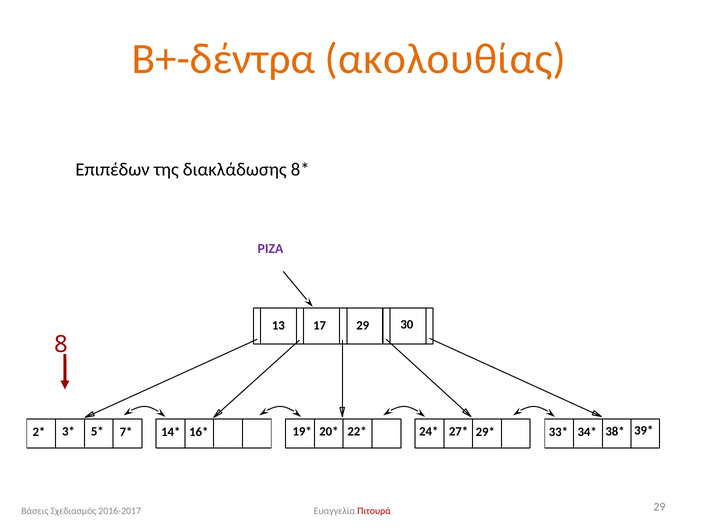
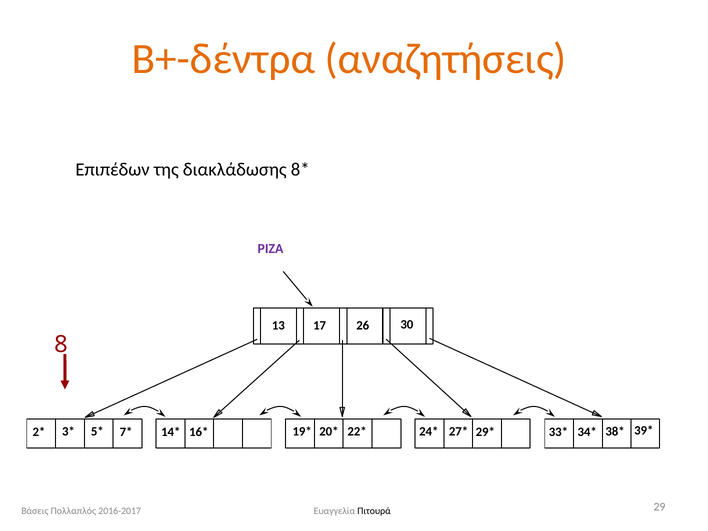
ακολουθίας: ακολουθίας -> αναζητήσεις
17 29: 29 -> 26
Σχεδιασμός: Σχεδιασμός -> Πολλαπλός
Πιτουρά colour: red -> black
